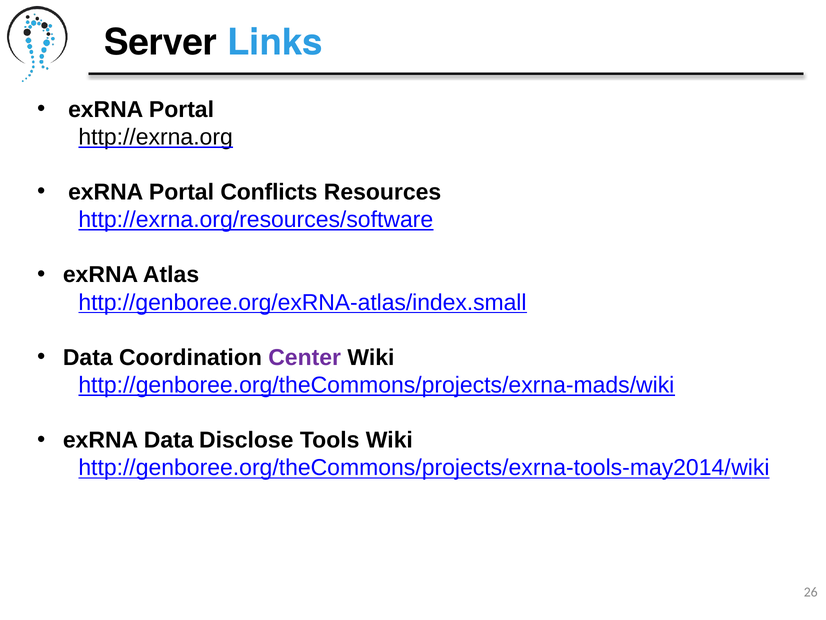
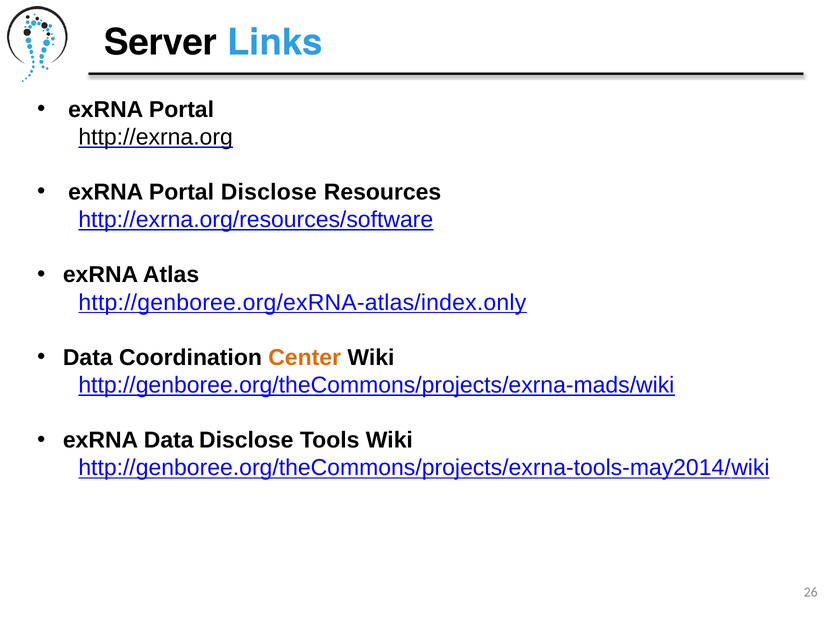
Portal Conflicts: Conflicts -> Disclose
http://genboree.org/exRNA-atlas/index.small: http://genboree.org/exRNA-atlas/index.small -> http://genboree.org/exRNA-atlas/index.only
Center colour: purple -> orange
